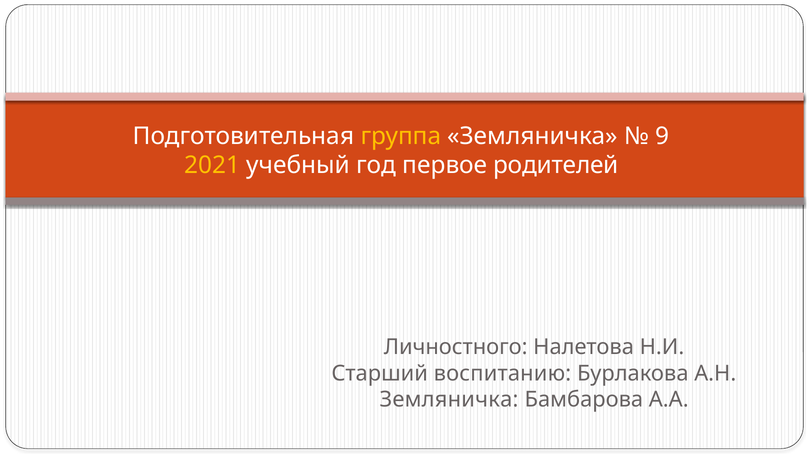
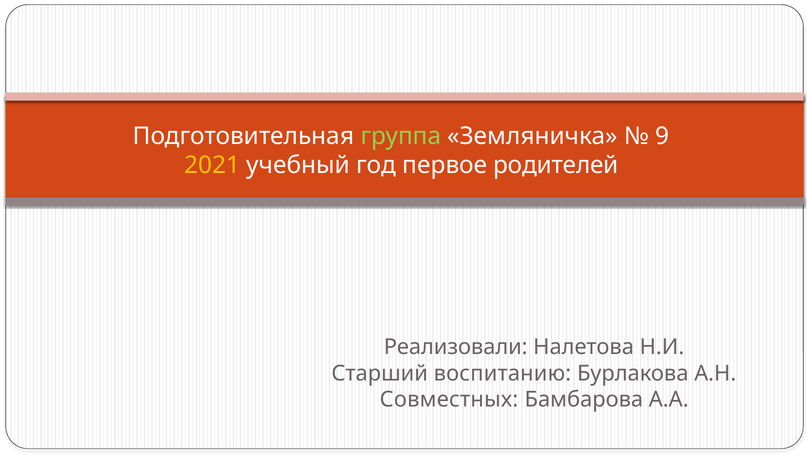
группа colour: yellow -> light green
Личностного: Личностного -> Реализовали
Земляничка at (449, 400): Земляничка -> Совместных
